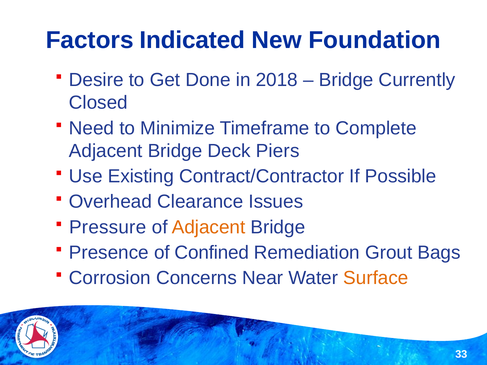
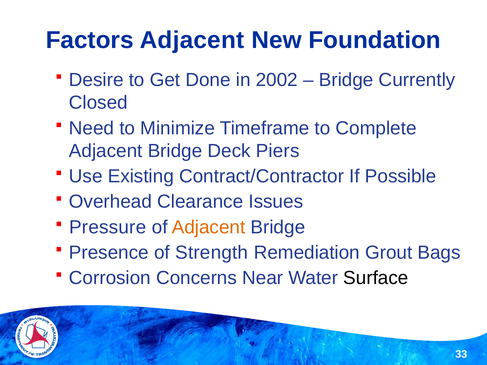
Factors Indicated: Indicated -> Adjacent
2018: 2018 -> 2002
Confined: Confined -> Strength
Surface colour: orange -> black
